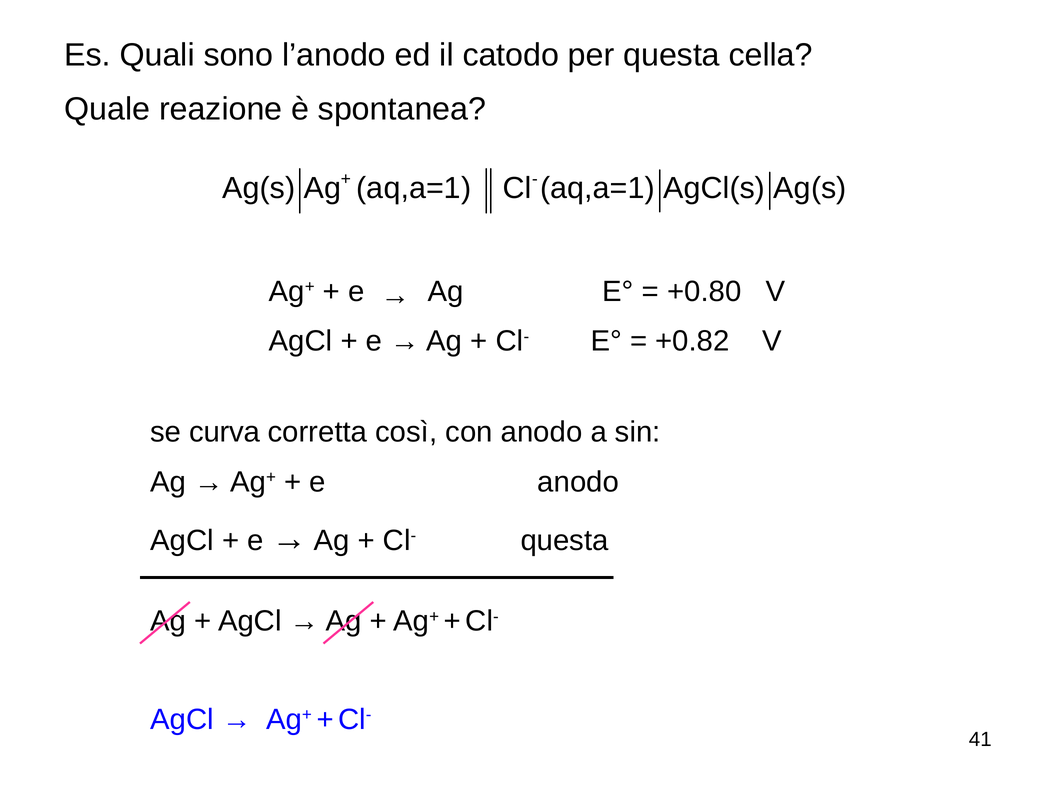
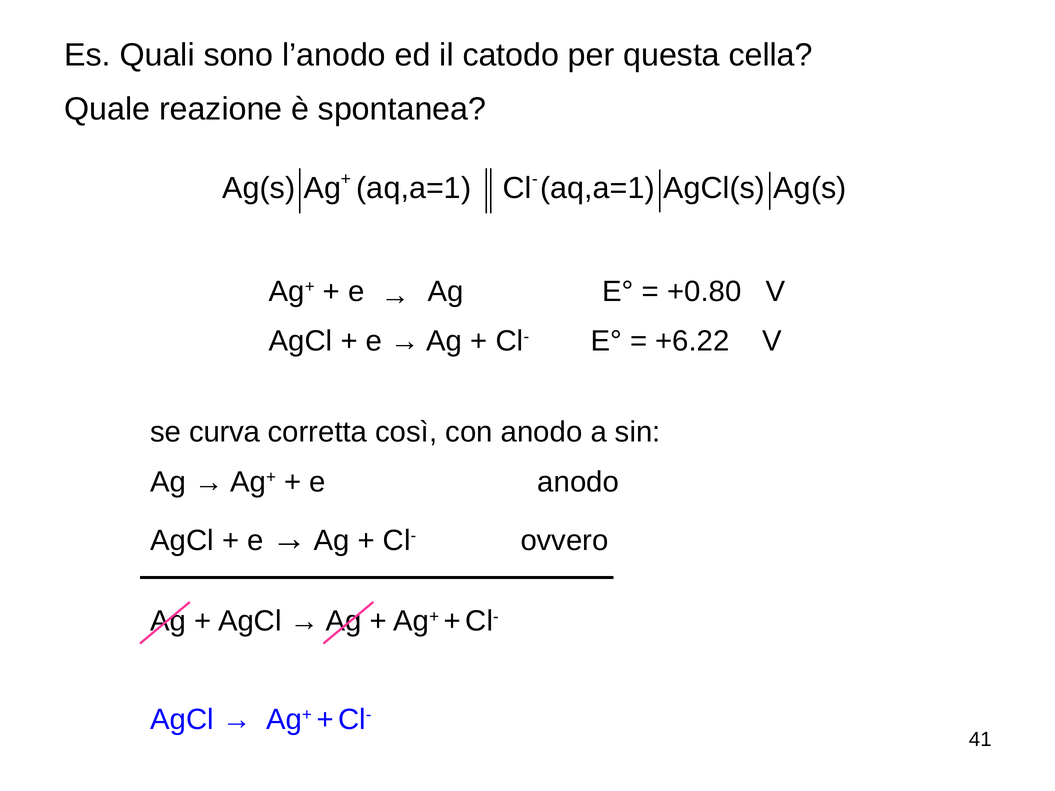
+0.82: +0.82 -> +6.22
Cl- questa: questa -> ovvero
